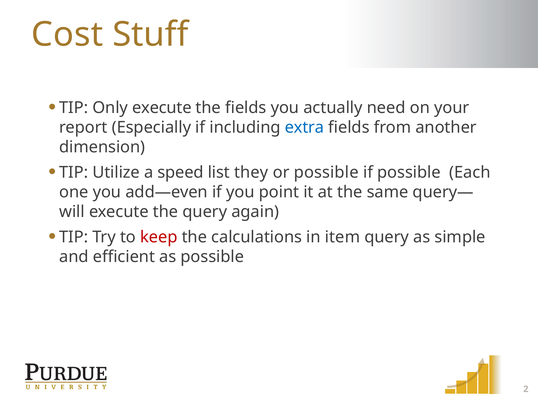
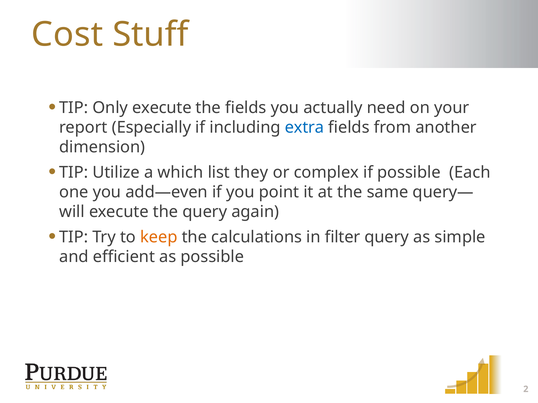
speed: speed -> which
or possible: possible -> complex
keep colour: red -> orange
item: item -> filter
